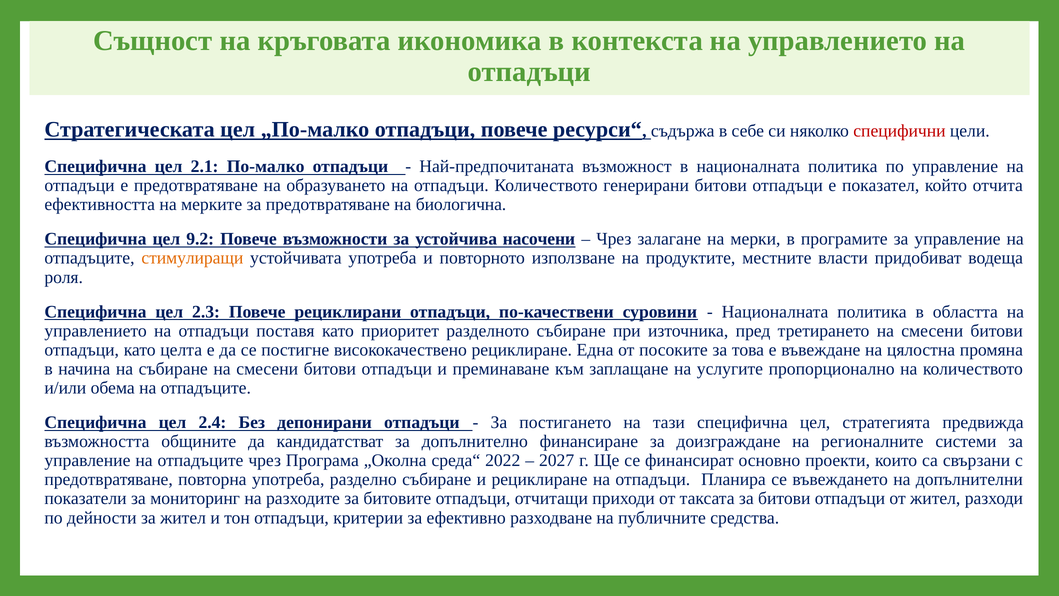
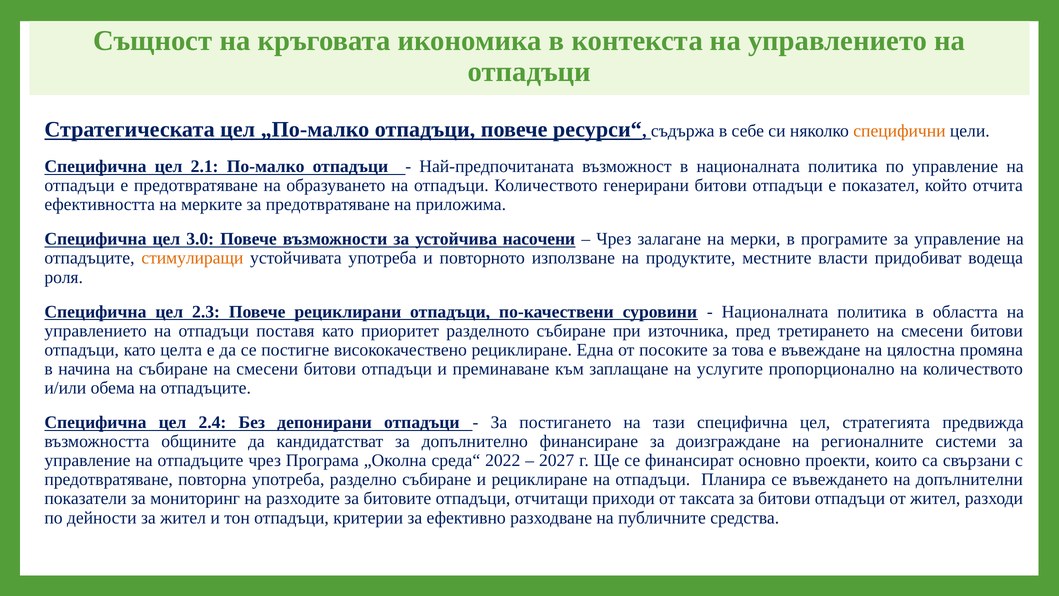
специфични colour: red -> orange
биологична: биологична -> приложима
9.2: 9.2 -> 3.0
